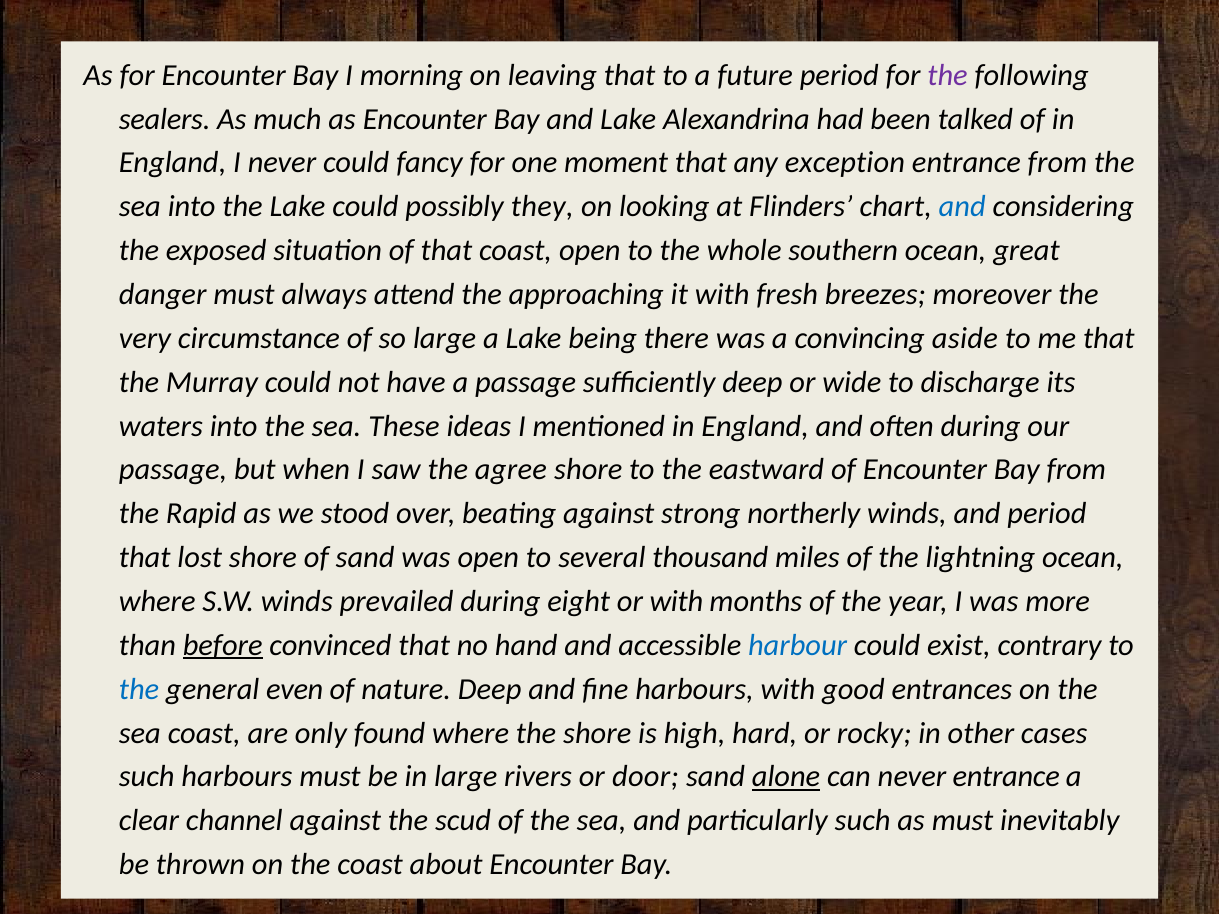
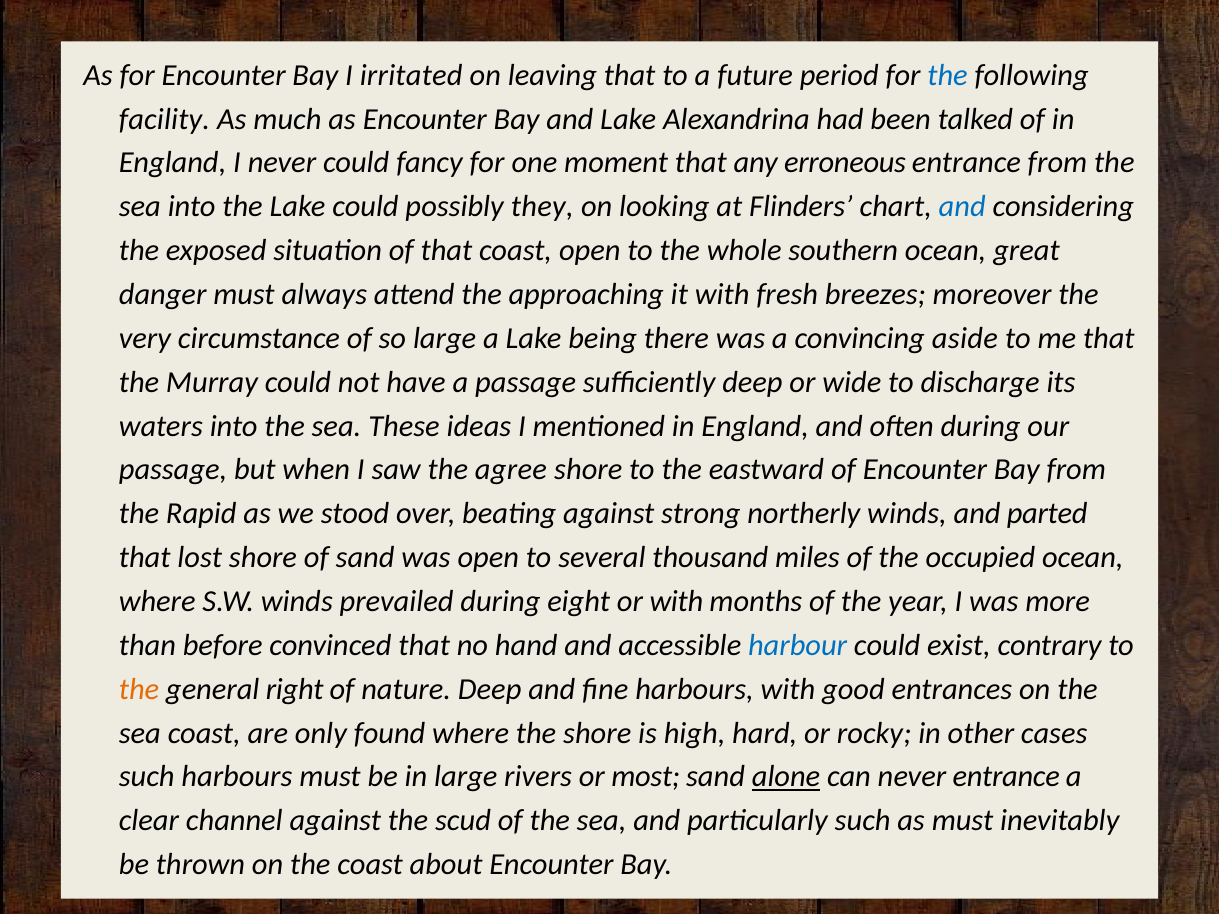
morning: morning -> irritated
the at (948, 75) colour: purple -> blue
sealers: sealers -> facility
exception: exception -> erroneous
and period: period -> parted
lightning: lightning -> occupied
before underline: present -> none
the at (139, 689) colour: blue -> orange
even: even -> right
door: door -> most
